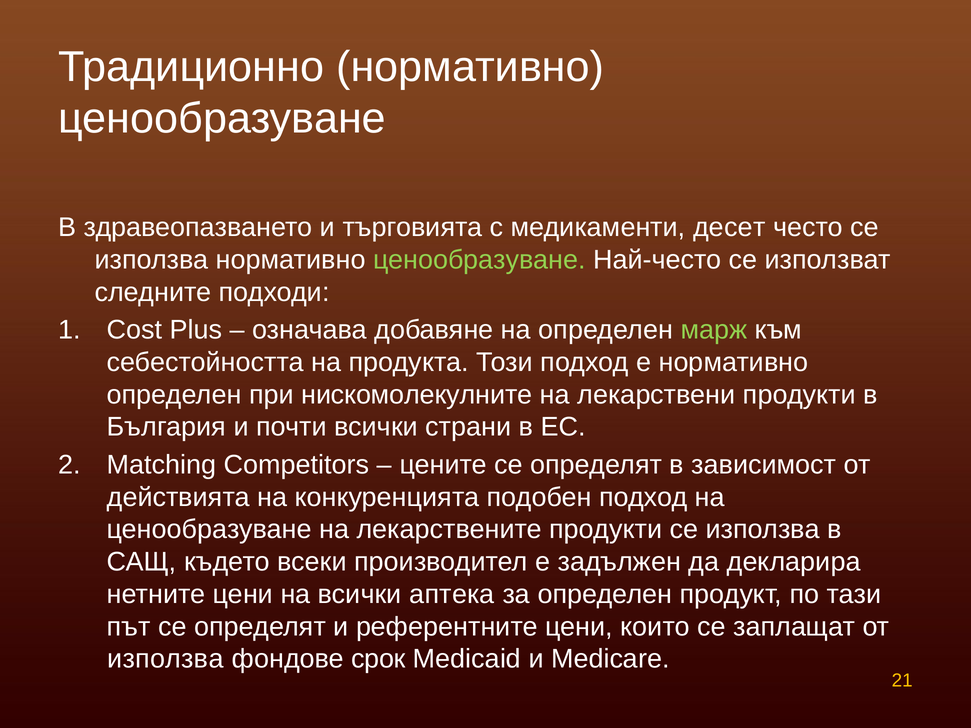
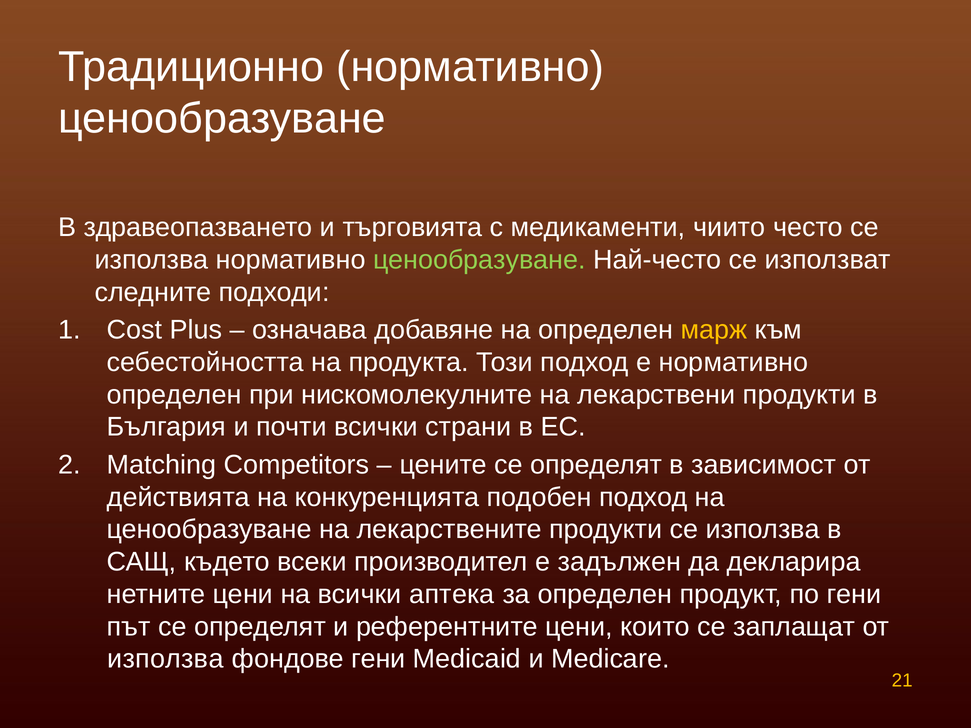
десет: десет -> чиито
марж colour: light green -> yellow
по тази: тази -> гени
фондове срок: срок -> гени
